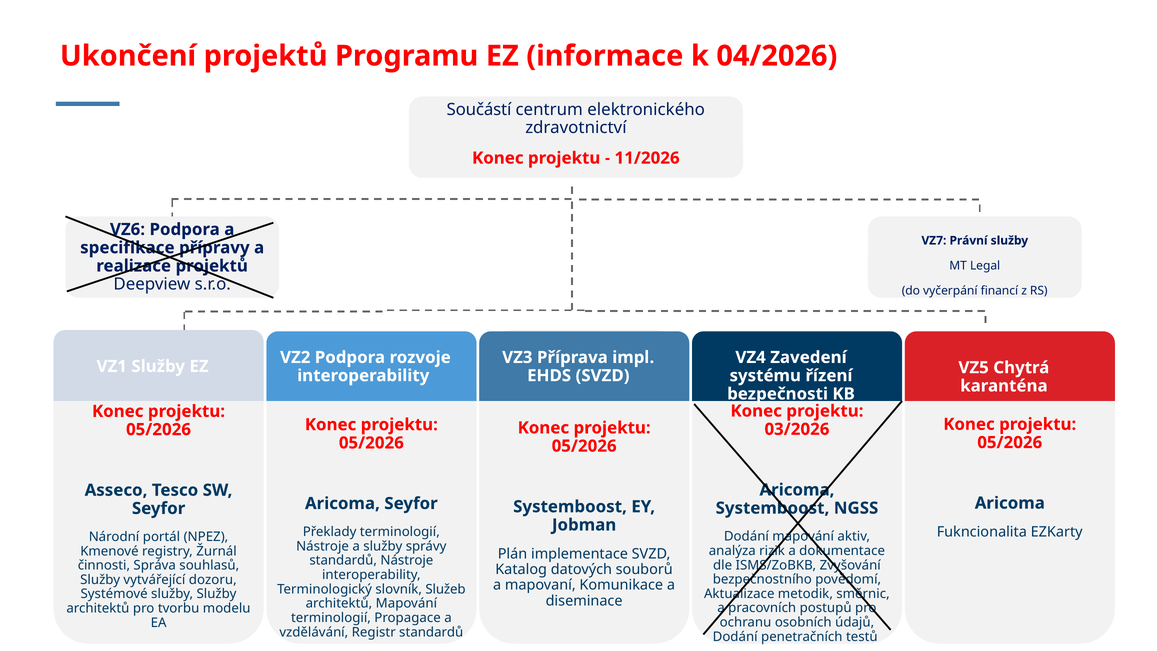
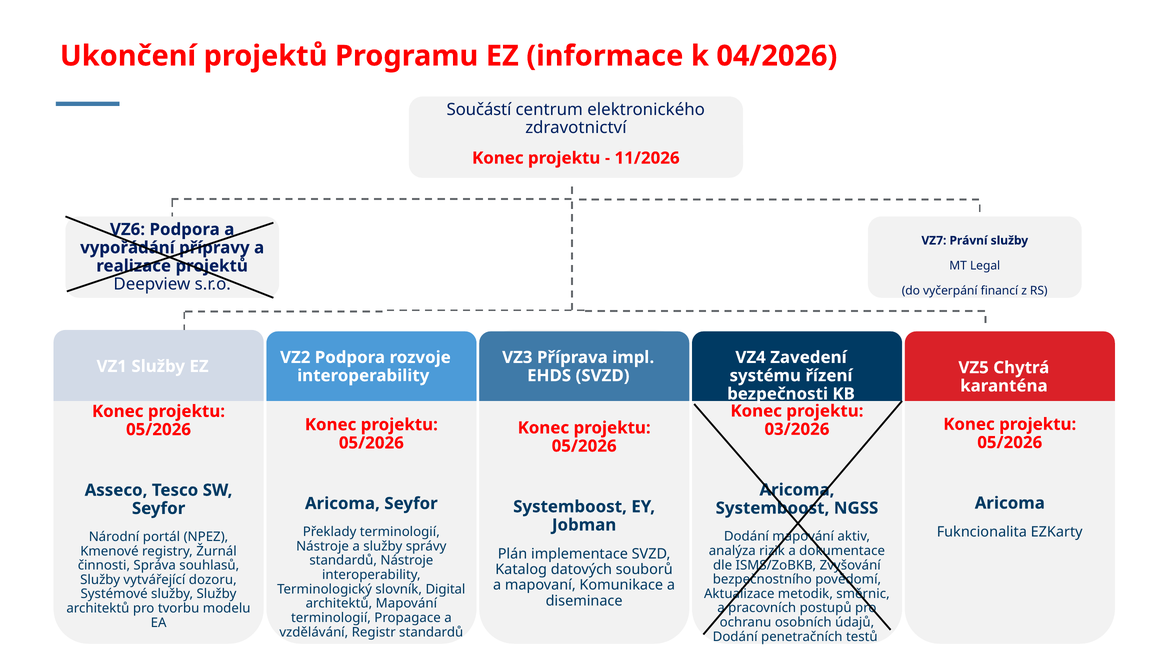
specifikace: specifikace -> vypořádání
Služeb: Služeb -> Digital
